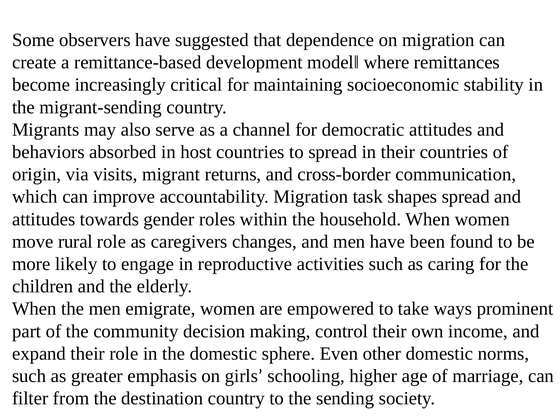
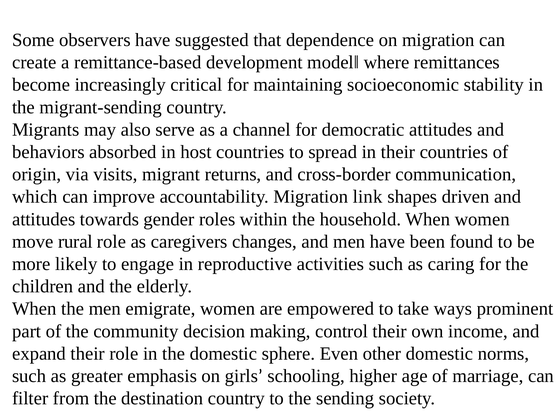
task: task -> link
shapes spread: spread -> driven
